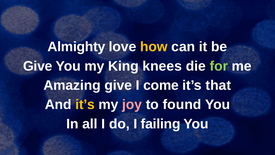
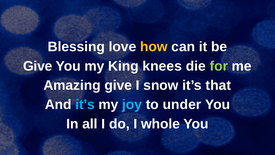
Almighty: Almighty -> Blessing
come: come -> snow
it’s at (85, 104) colour: yellow -> light blue
joy colour: pink -> light blue
found: found -> under
failing: failing -> whole
